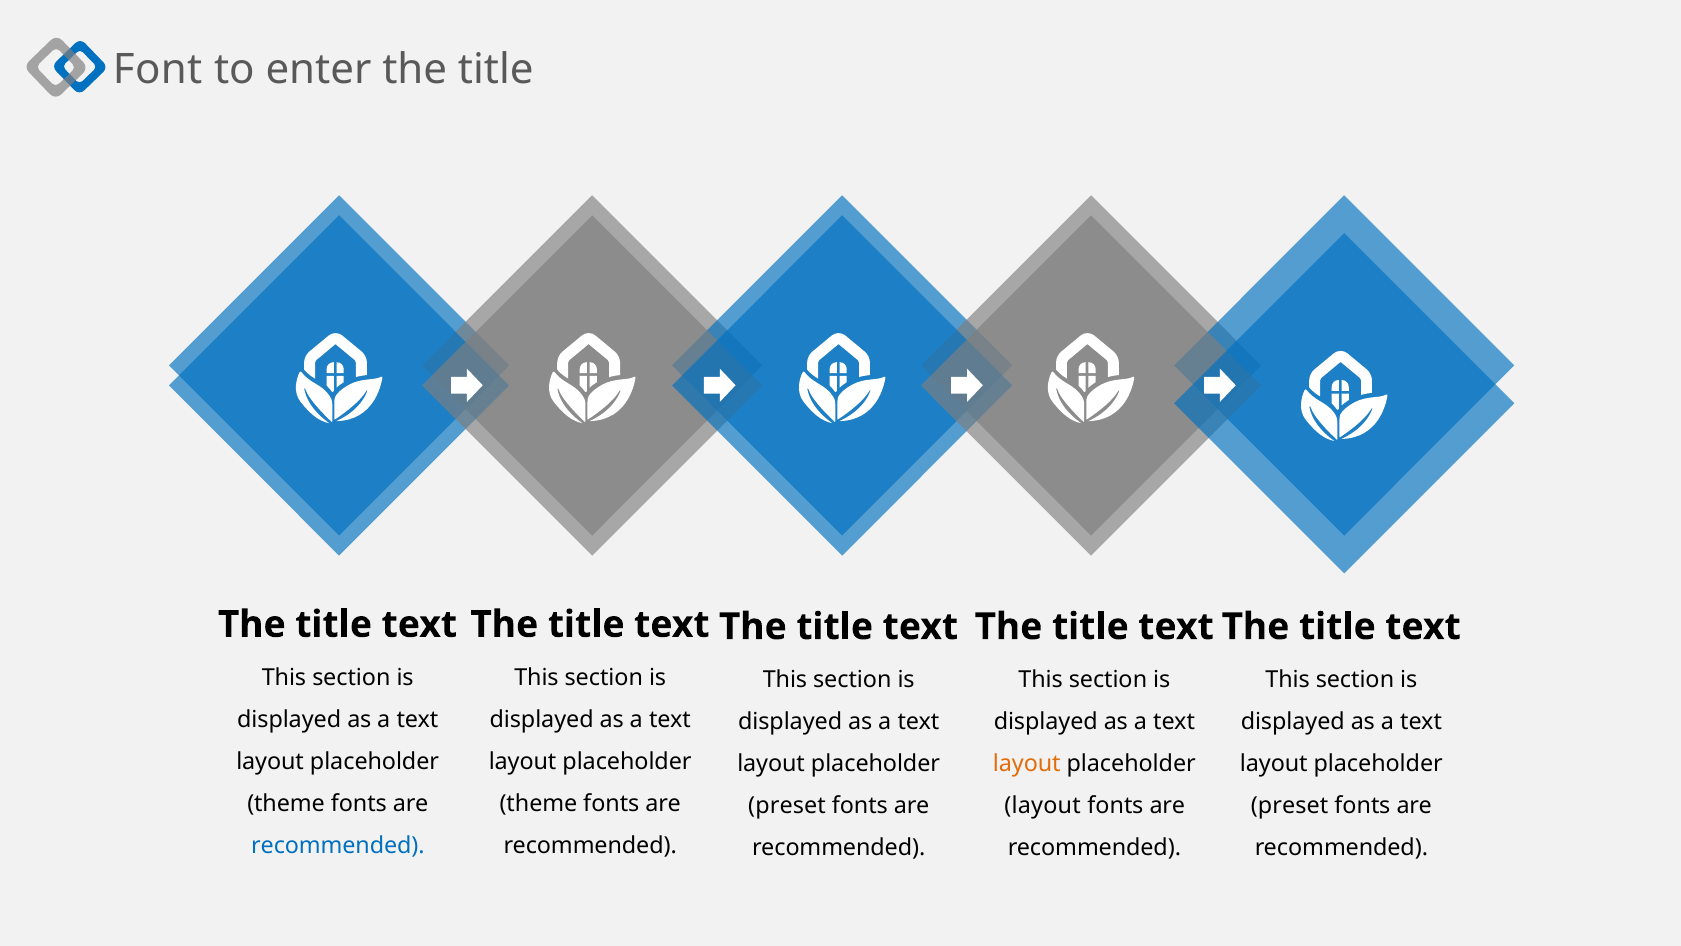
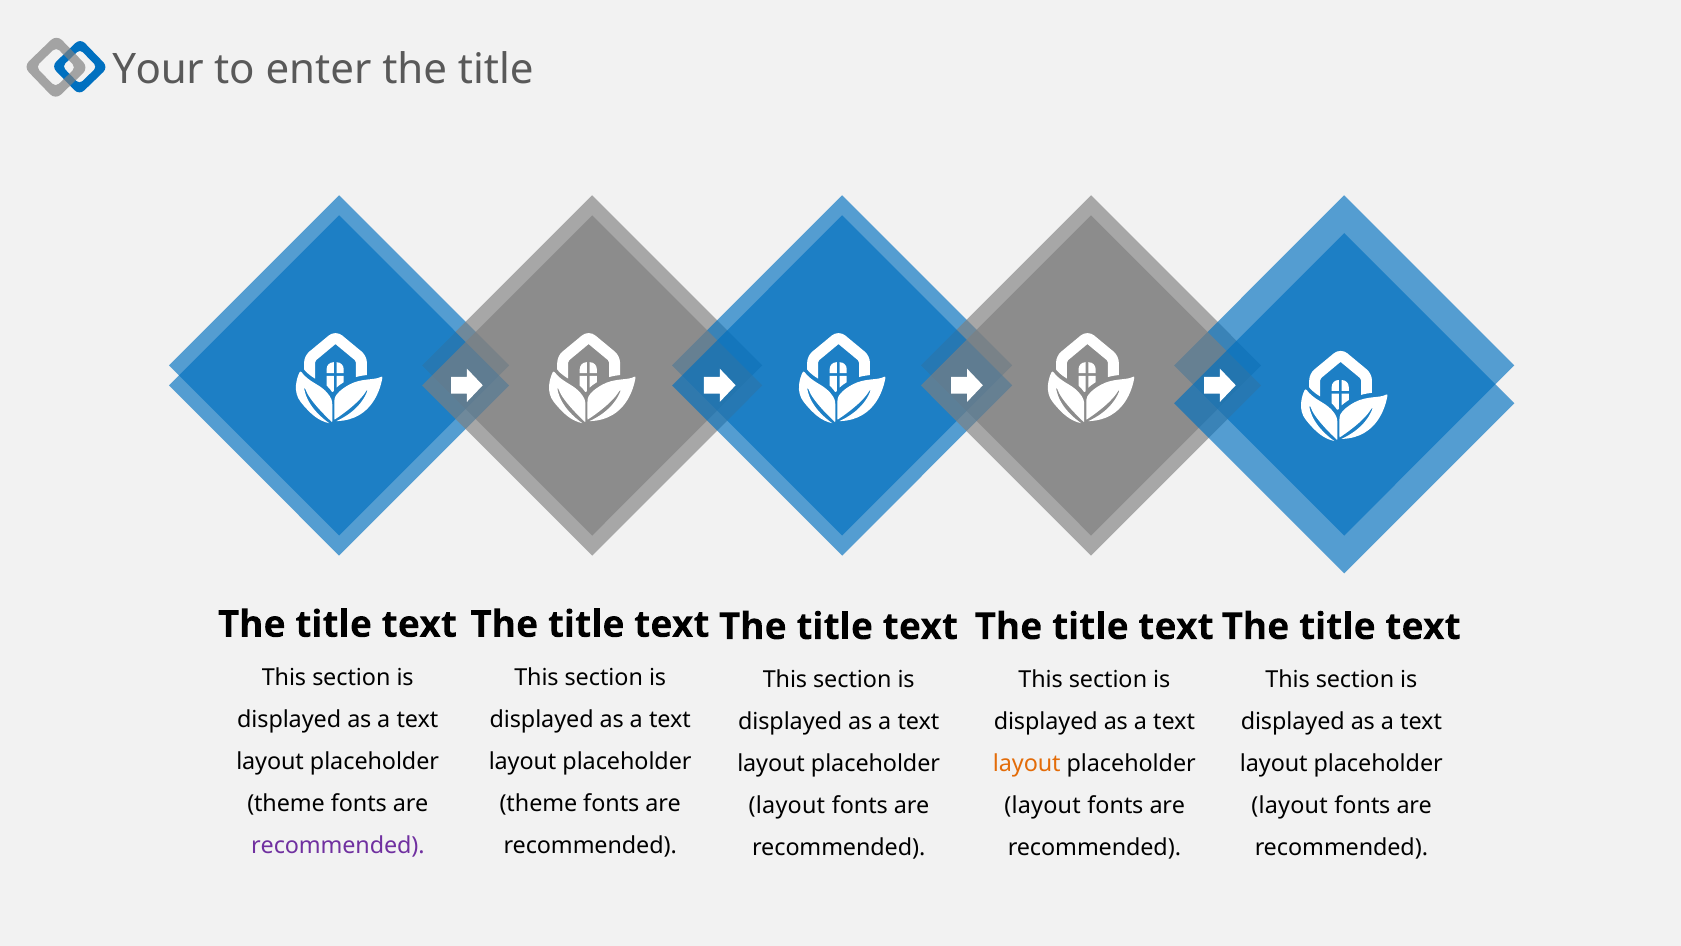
Font: Font -> Your
preset at (787, 806): preset -> layout
preset at (1290, 806): preset -> layout
recommended at (338, 845) colour: blue -> purple
